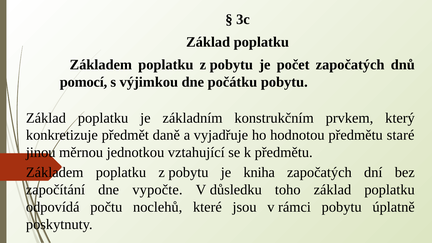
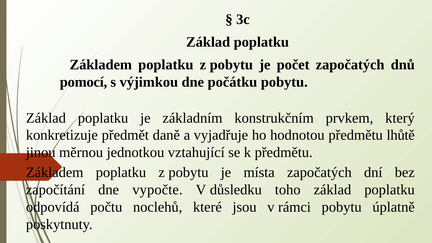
staré: staré -> lhůtě
kniha: kniha -> místa
